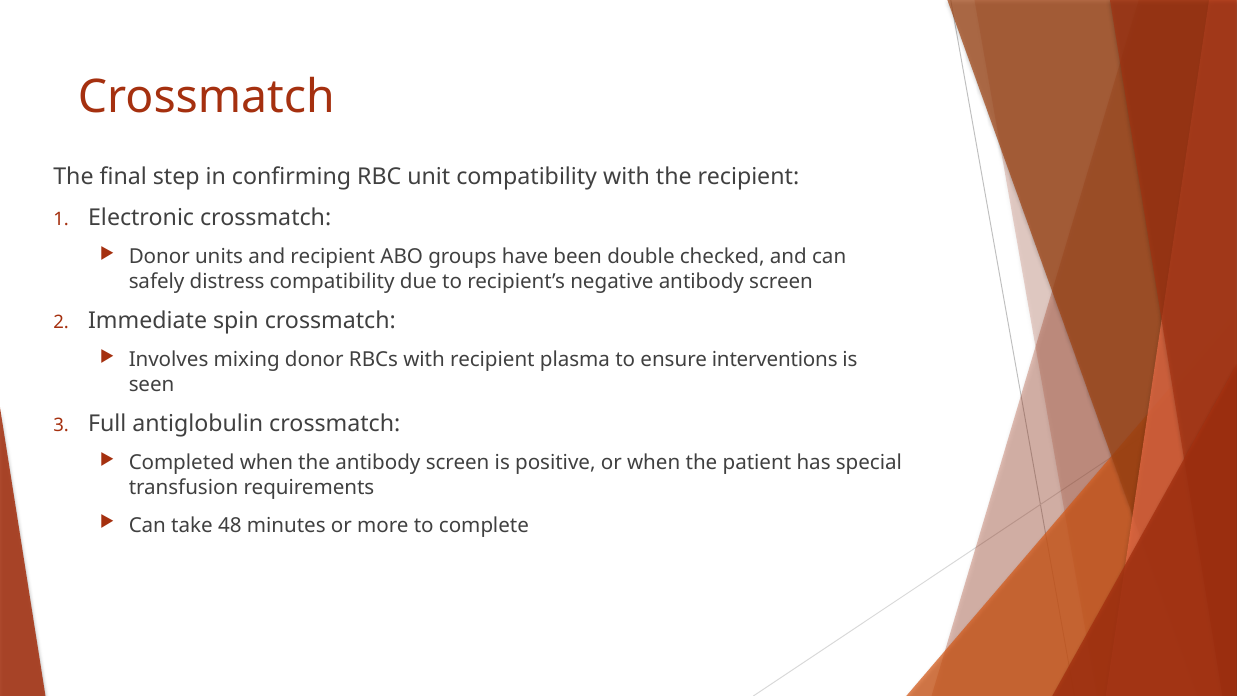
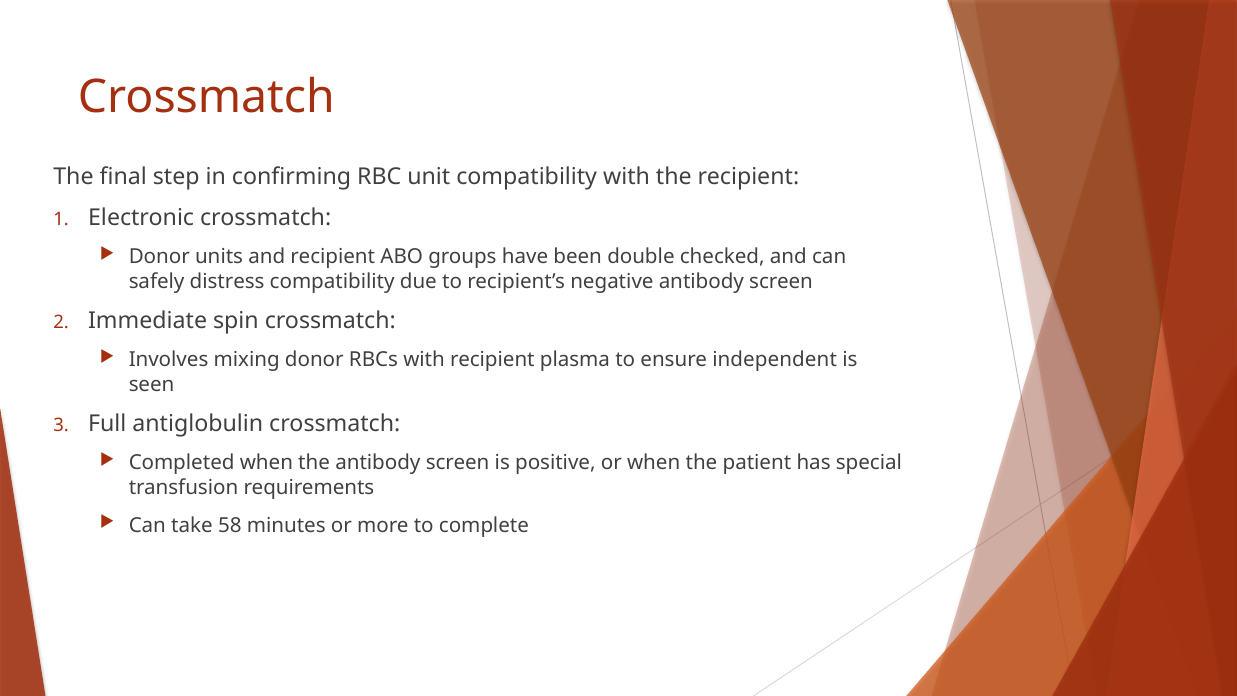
interventions: interventions -> independent
48: 48 -> 58
